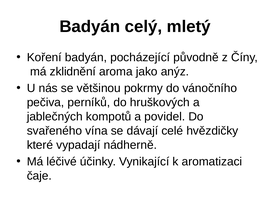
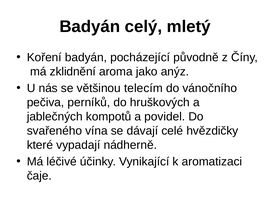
pokrmy: pokrmy -> telecím
